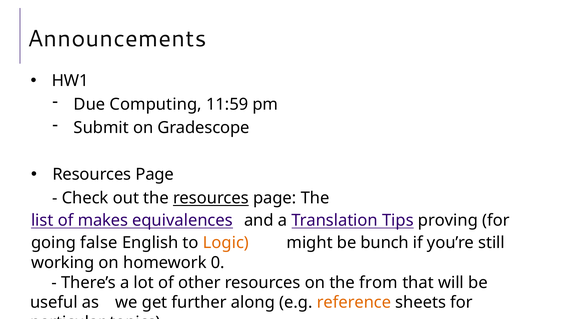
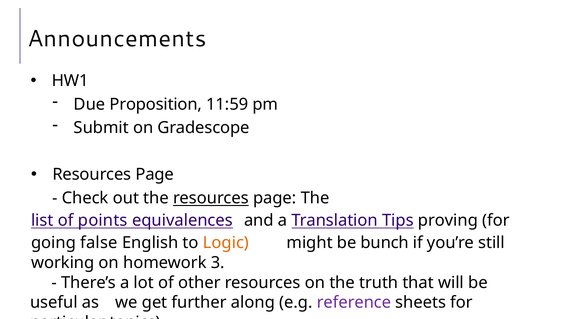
Computing: Computing -> Proposition
makes: makes -> points
0: 0 -> 3
from: from -> truth
reference colour: orange -> purple
